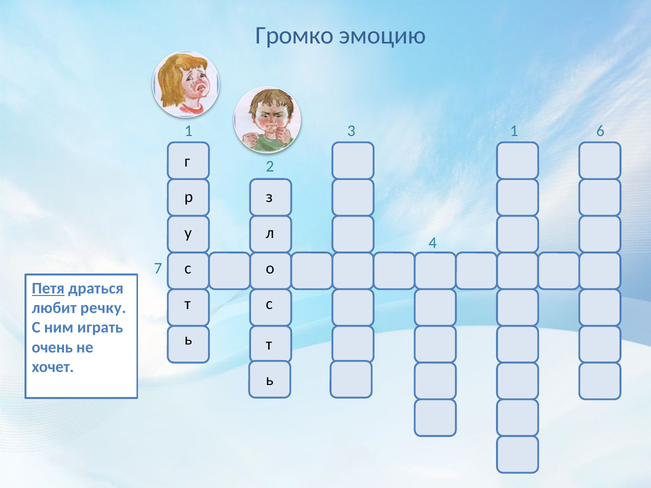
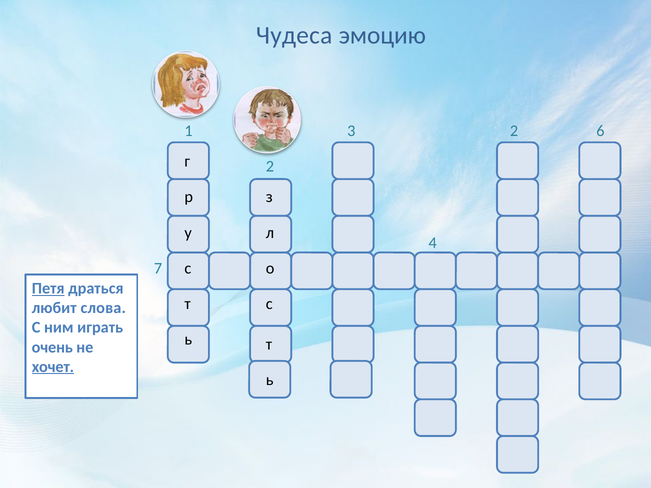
Громко: Громко -> Чудеса
3 1: 1 -> 2
речку: речку -> слова
хочет underline: none -> present
